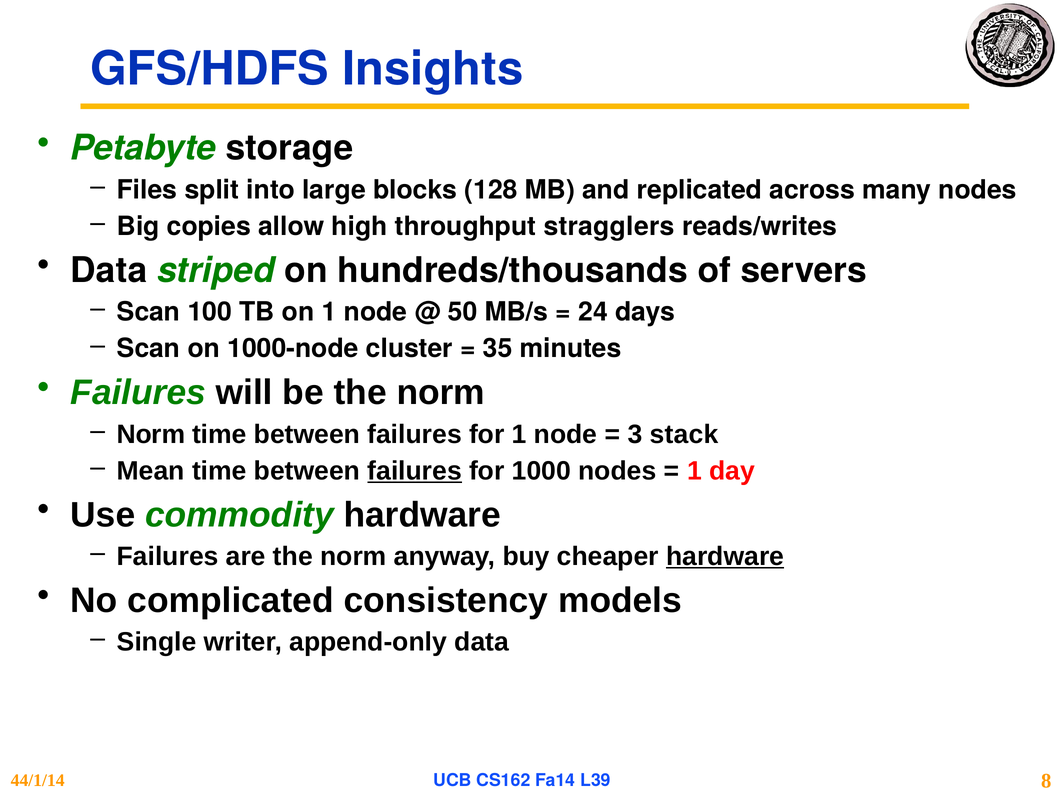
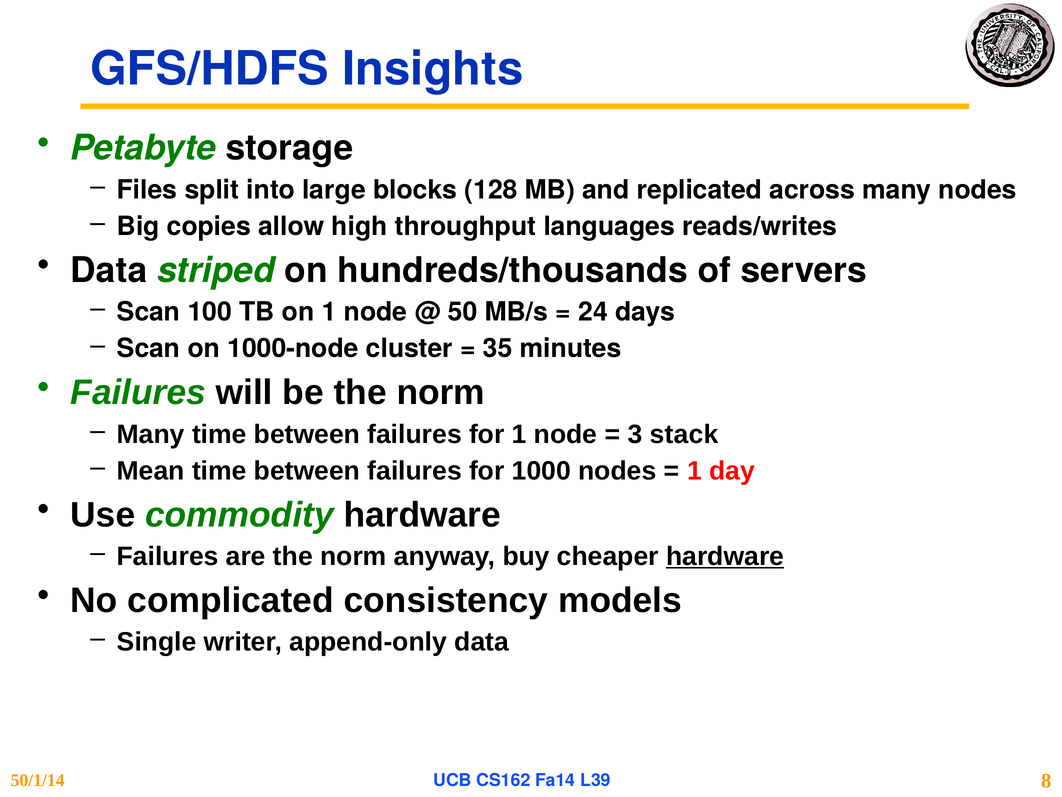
stragglers: stragglers -> languages
Norm at (151, 434): Norm -> Many
failures at (415, 471) underline: present -> none
44/1/14: 44/1/14 -> 50/1/14
